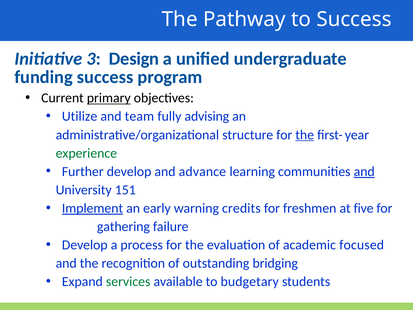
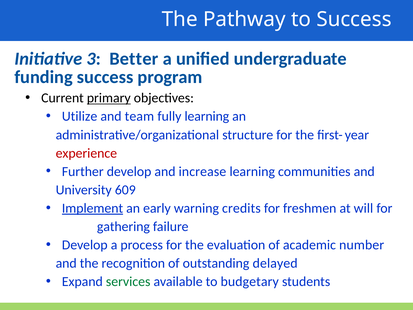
Design: Design -> Better
fully advising: advising -> learning
the at (305, 135) underline: present -> none
experience colour: green -> red
advance: advance -> increase
and at (364, 171) underline: present -> none
151: 151 -> 609
five: five -> will
focused: focused -> number
bridging: bridging -> delayed
